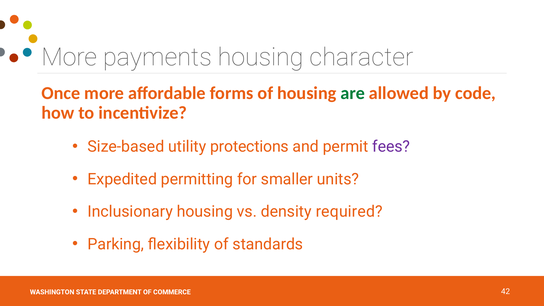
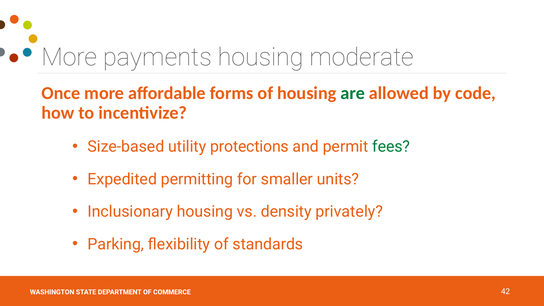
character: character -> moderate
fees colour: purple -> green
required: required -> privately
